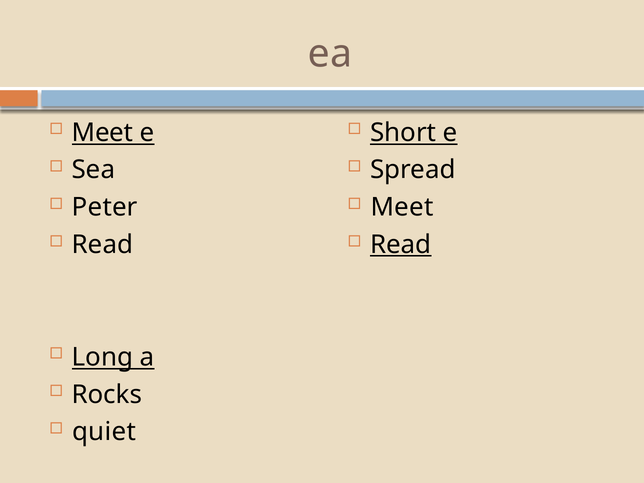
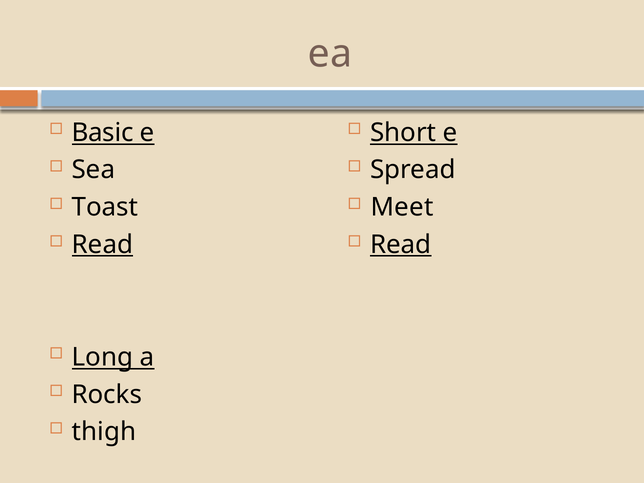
Meet at (103, 133): Meet -> Basic
Peter: Peter -> Toast
Read at (102, 245) underline: none -> present
quiet: quiet -> thigh
